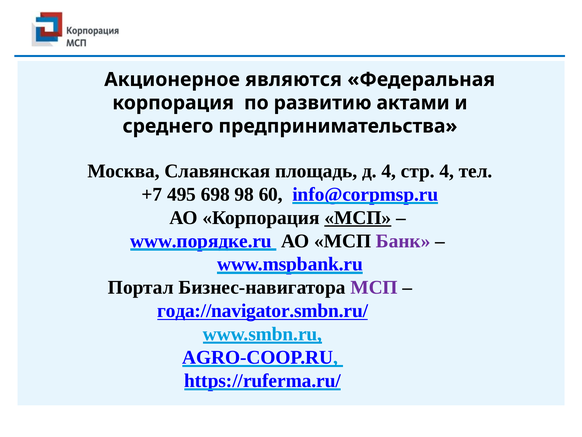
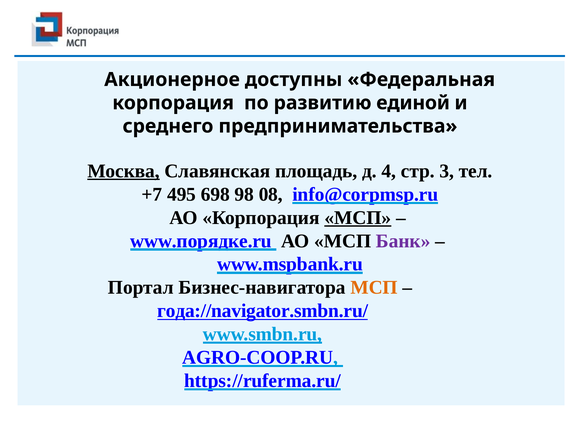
являются: являются -> доступны
актами: актами -> единой
Москва underline: none -> present
стр 4: 4 -> 3
60: 60 -> 08
МСП at (374, 287) colour: purple -> orange
